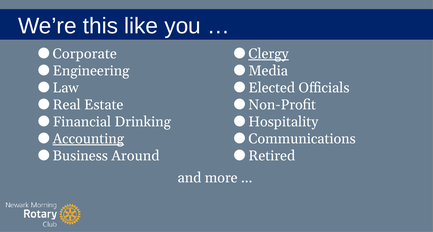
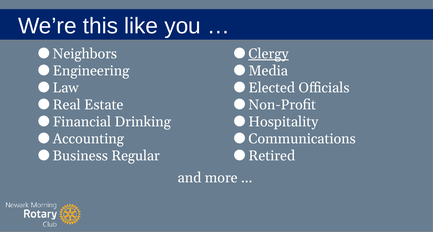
Corporate: Corporate -> Neighbors
Accounting underline: present -> none
Around: Around -> Regular
